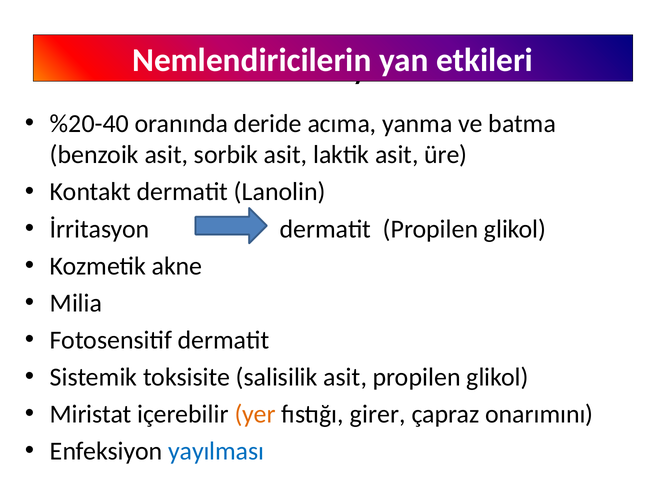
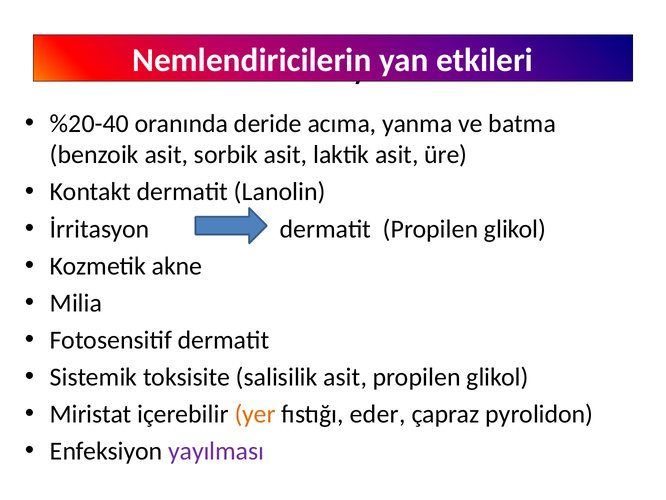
girer: girer -> eder
onarımını: onarımını -> pyrolidon
yayılması colour: blue -> purple
